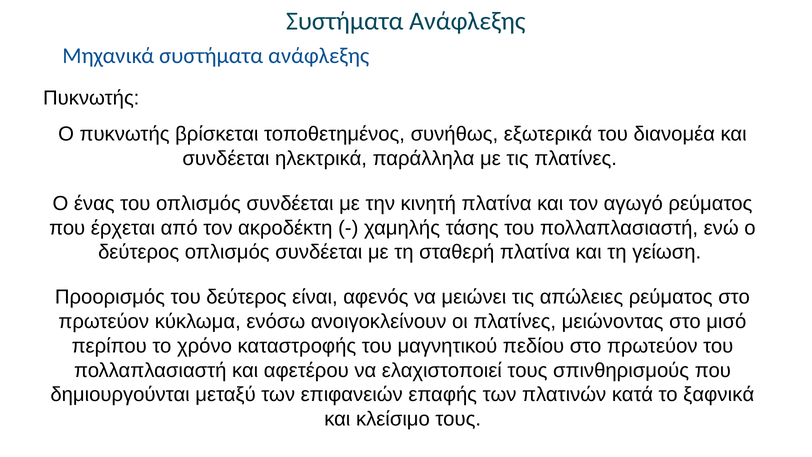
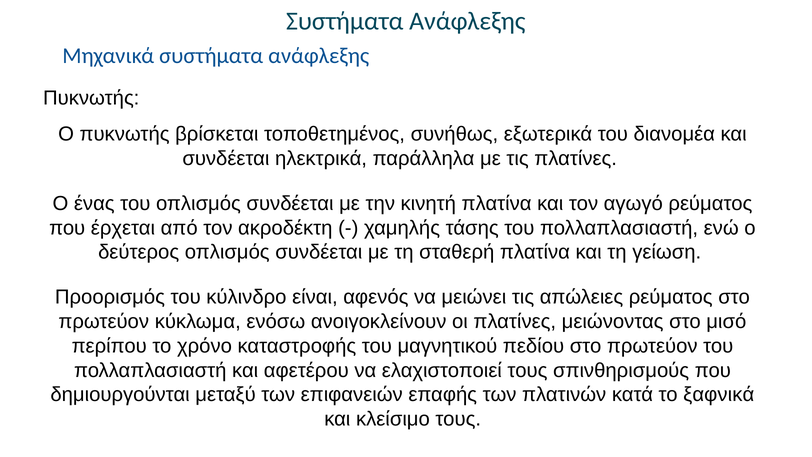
του δεύτερος: δεύτερος -> κύλινδρο
